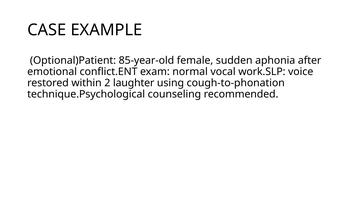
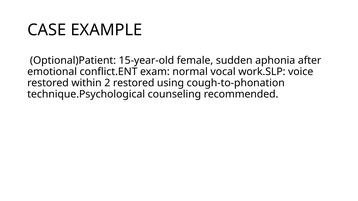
85-year-old: 85-year-old -> 15-year-old
2 laughter: laughter -> restored
